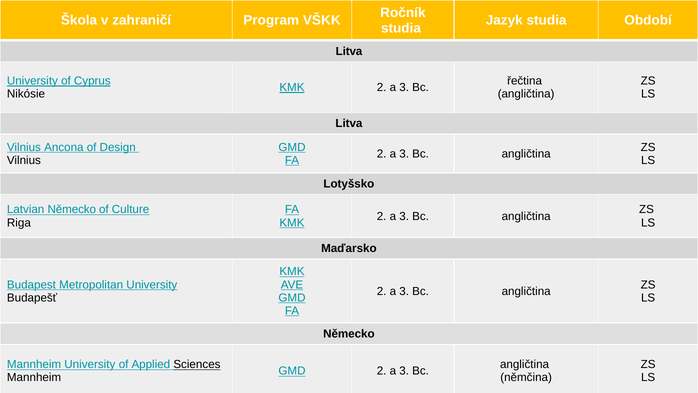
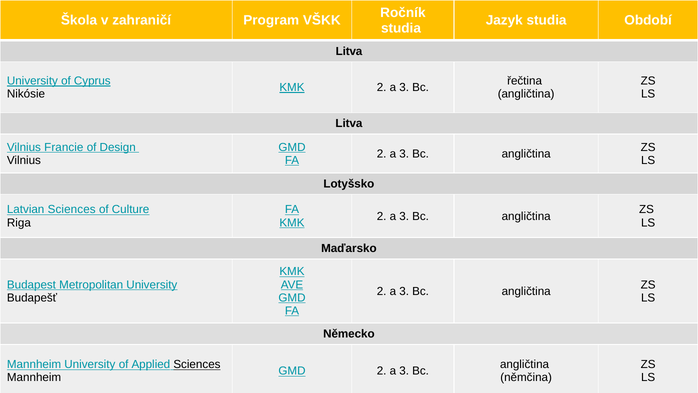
Ancona: Ancona -> Francie
Latvian Německo: Německo -> Sciences
